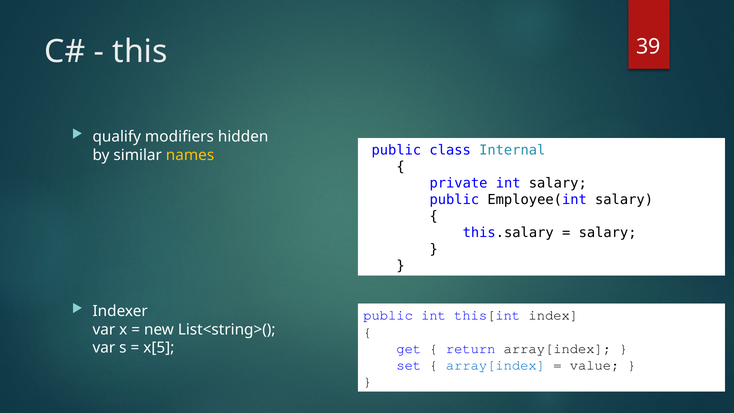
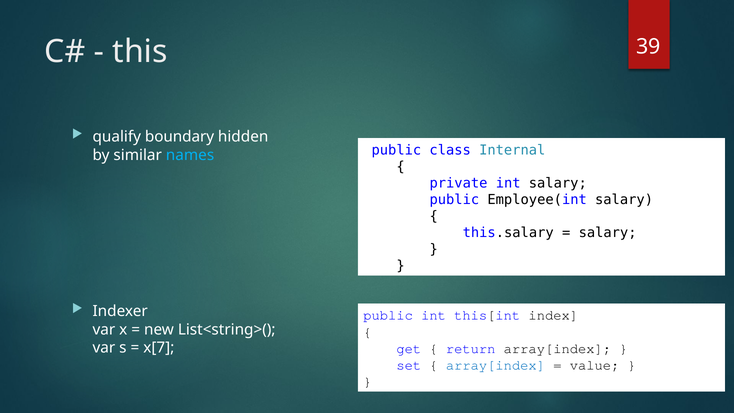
modifiers: modifiers -> boundary
names colour: yellow -> light blue
x[5: x[5 -> x[7
